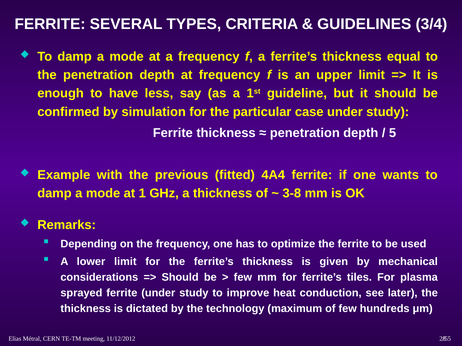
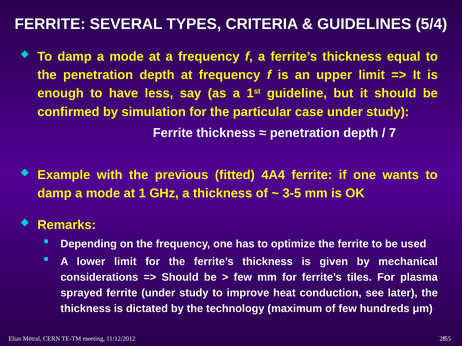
3/4: 3/4 -> 5/4
5: 5 -> 7
3-8: 3-8 -> 3-5
